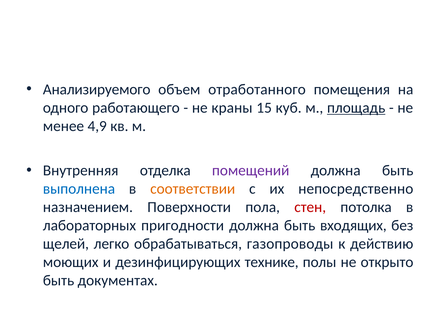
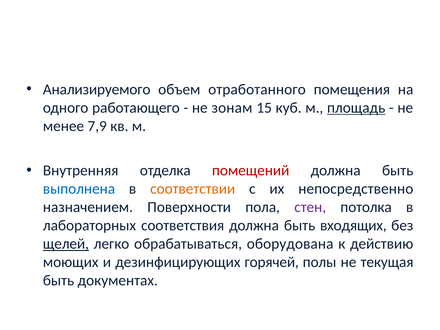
краны: краны -> зонам
4,9: 4,9 -> 7,9
помещений colour: purple -> red
стен colour: red -> purple
пригодности: пригодности -> соответствия
щелей underline: none -> present
газопроводы: газопроводы -> оборудована
технике: технике -> горячей
открыто: открыто -> текущая
